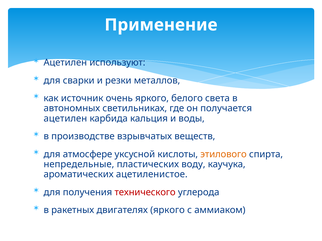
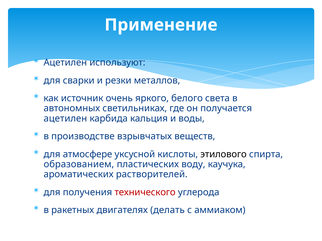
этилового colour: orange -> black
непредельные: непредельные -> образованием
ацетиленистое: ацетиленистое -> растворителей
двигателях яркого: яркого -> делать
